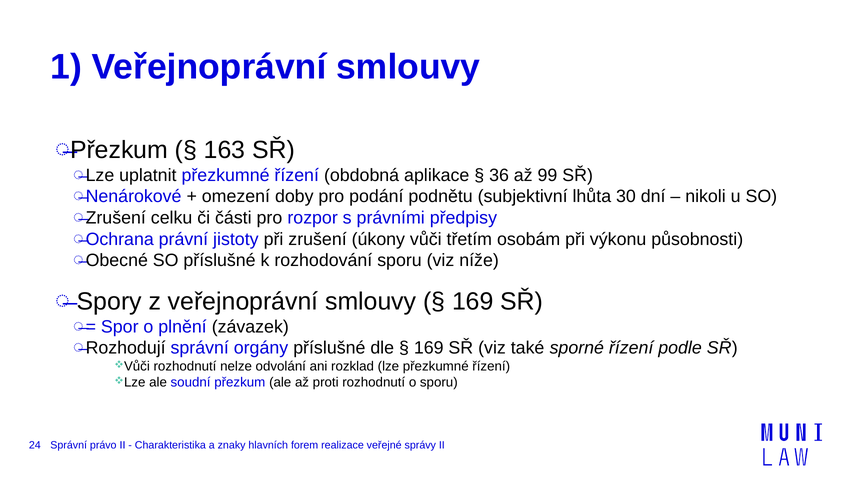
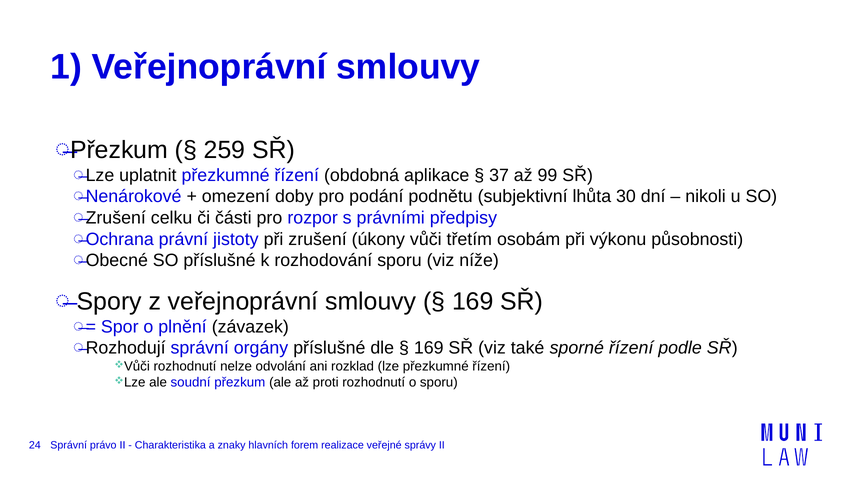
163: 163 -> 259
36: 36 -> 37
